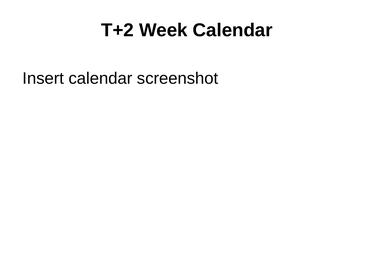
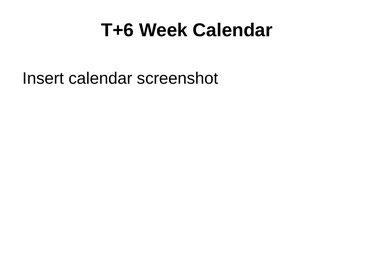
T+2: T+2 -> T+6
